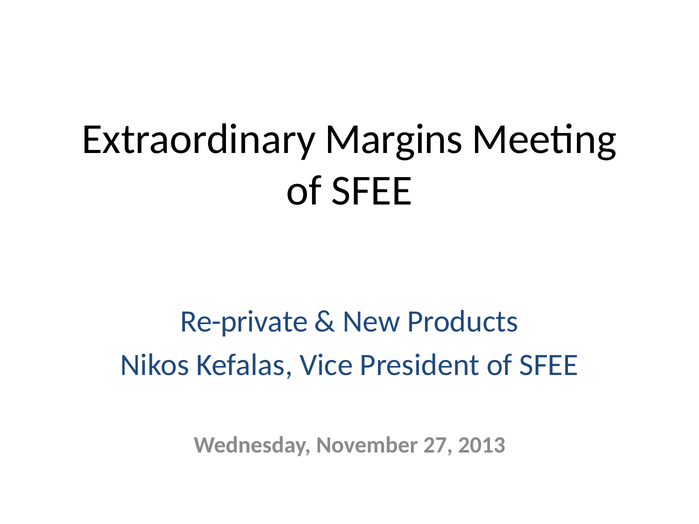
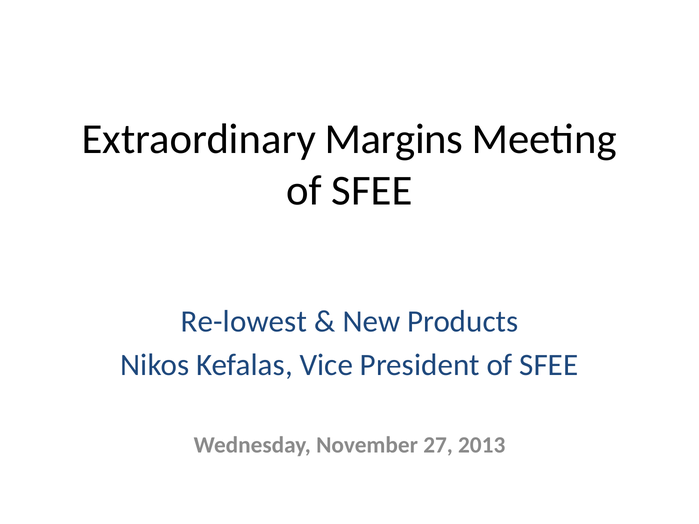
Re-private: Re-private -> Re-lowest
